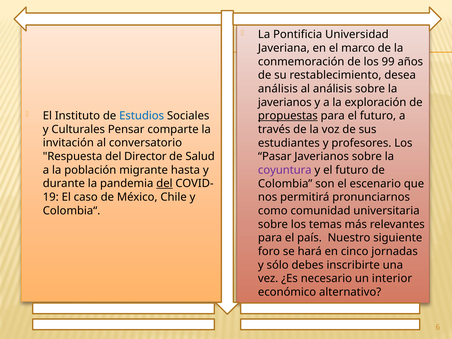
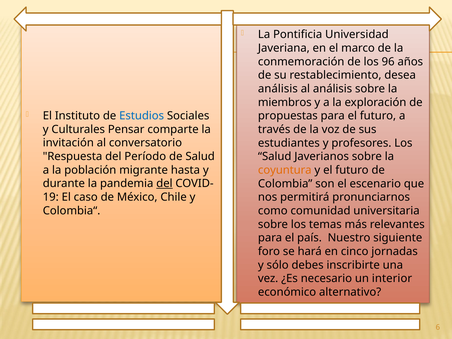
99: 99 -> 96
javerianos at (285, 102): javerianos -> miembros
propuestas underline: present -> none
Director: Director -> Período
Pasar at (275, 157): Pasar -> Salud
coyuntura colour: purple -> orange
